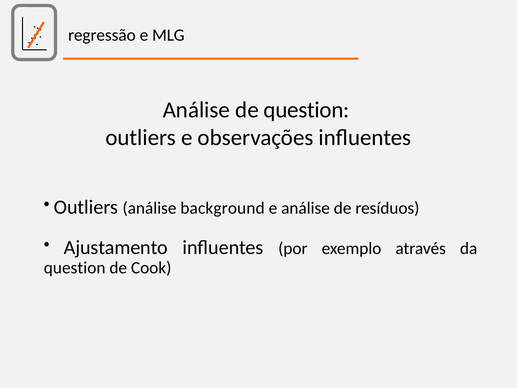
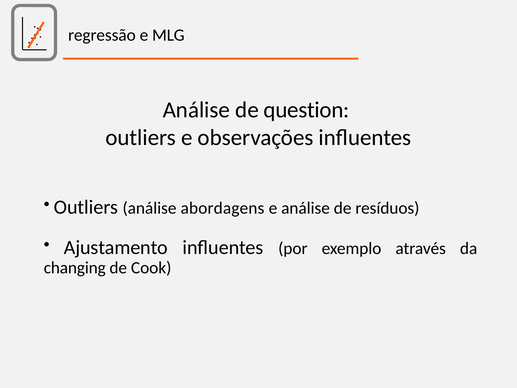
background: background -> abordagens
question at (75, 268): question -> changing
